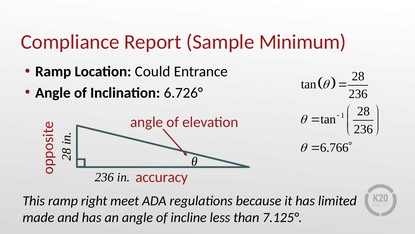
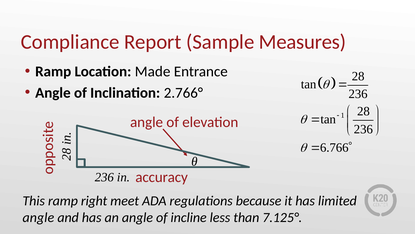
Minimum: Minimum -> Measures
Could: Could -> Made
6.726°: 6.726° -> 2.766°
made at (38, 217): made -> angle
